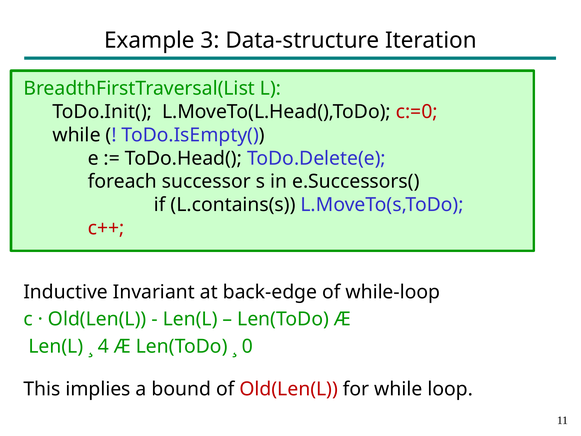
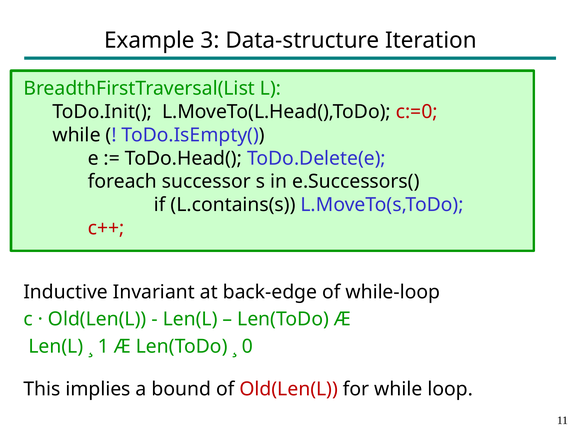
4: 4 -> 1
